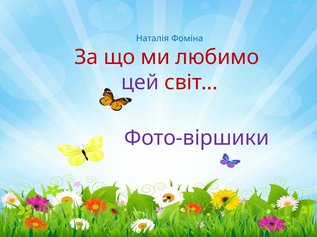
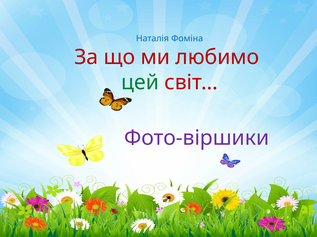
цей colour: purple -> green
